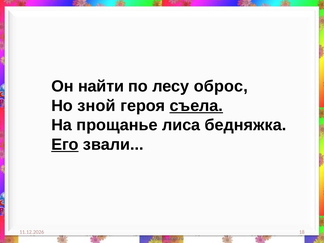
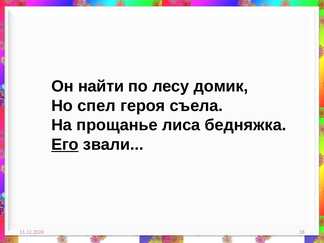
оброс: оброс -> домик
зной: зной -> спел
съела underline: present -> none
